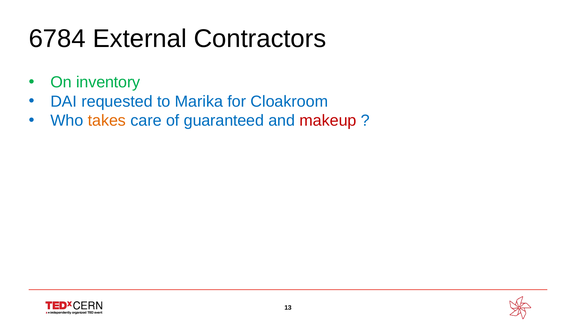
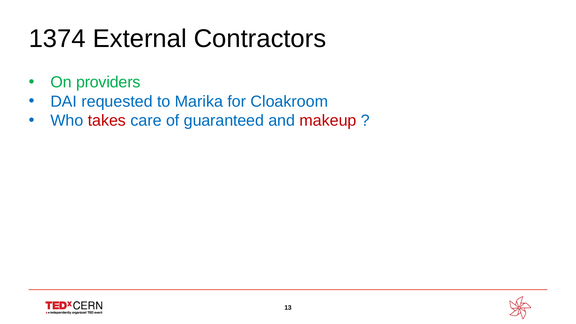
6784: 6784 -> 1374
inventory: inventory -> providers
takes colour: orange -> red
